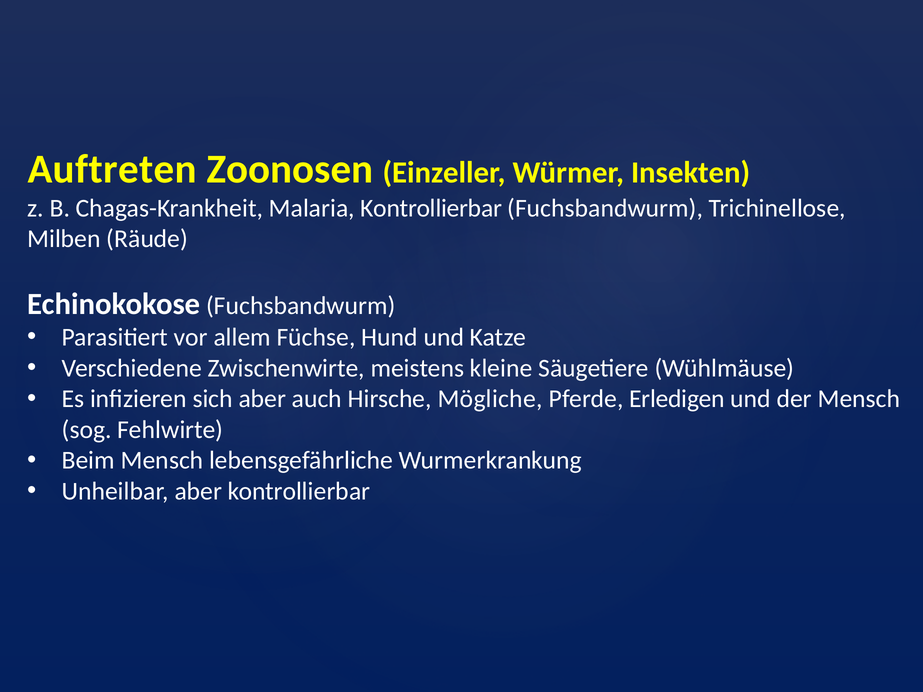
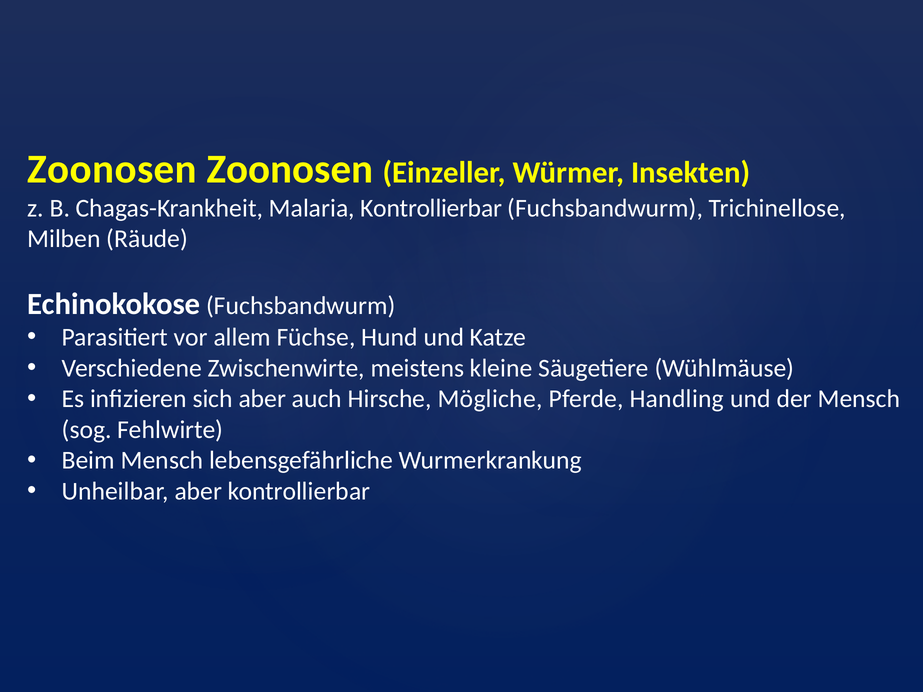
Auftreten at (112, 169): Auftreten -> Zoonosen
Erledigen: Erledigen -> Handling
